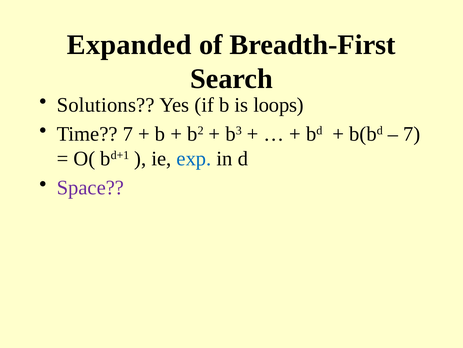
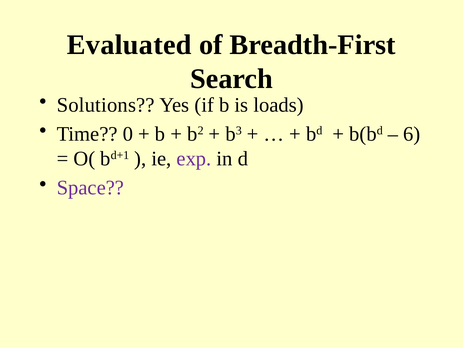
Expanded: Expanded -> Evaluated
loops: loops -> loads
Time 7: 7 -> 0
7 at (412, 134): 7 -> 6
exp colour: blue -> purple
